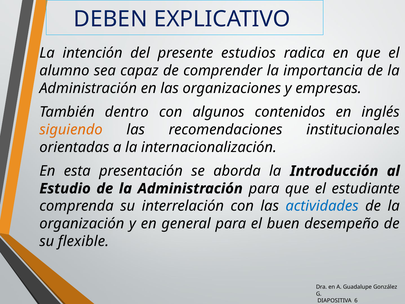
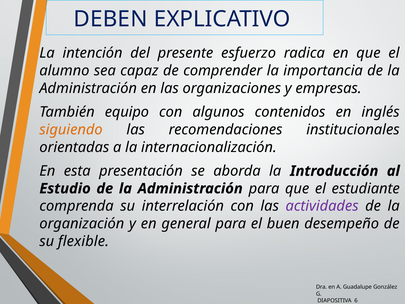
estudios: estudios -> esfuerzo
dentro: dentro -> equipo
actividades colour: blue -> purple
